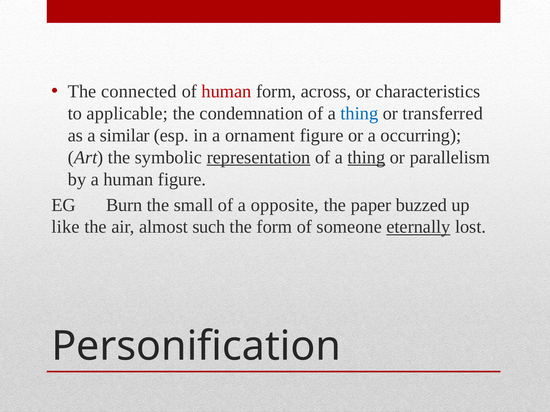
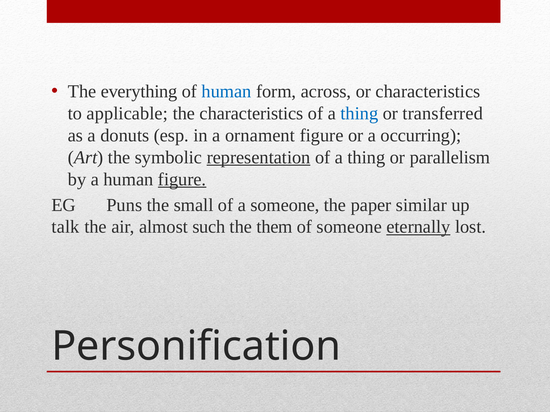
connected: connected -> everything
human at (227, 92) colour: red -> blue
the condemnation: condemnation -> characteristics
similar: similar -> donuts
thing at (366, 158) underline: present -> none
figure at (182, 180) underline: none -> present
Burn: Burn -> Puns
a opposite: opposite -> someone
buzzed: buzzed -> similar
like: like -> talk
the form: form -> them
